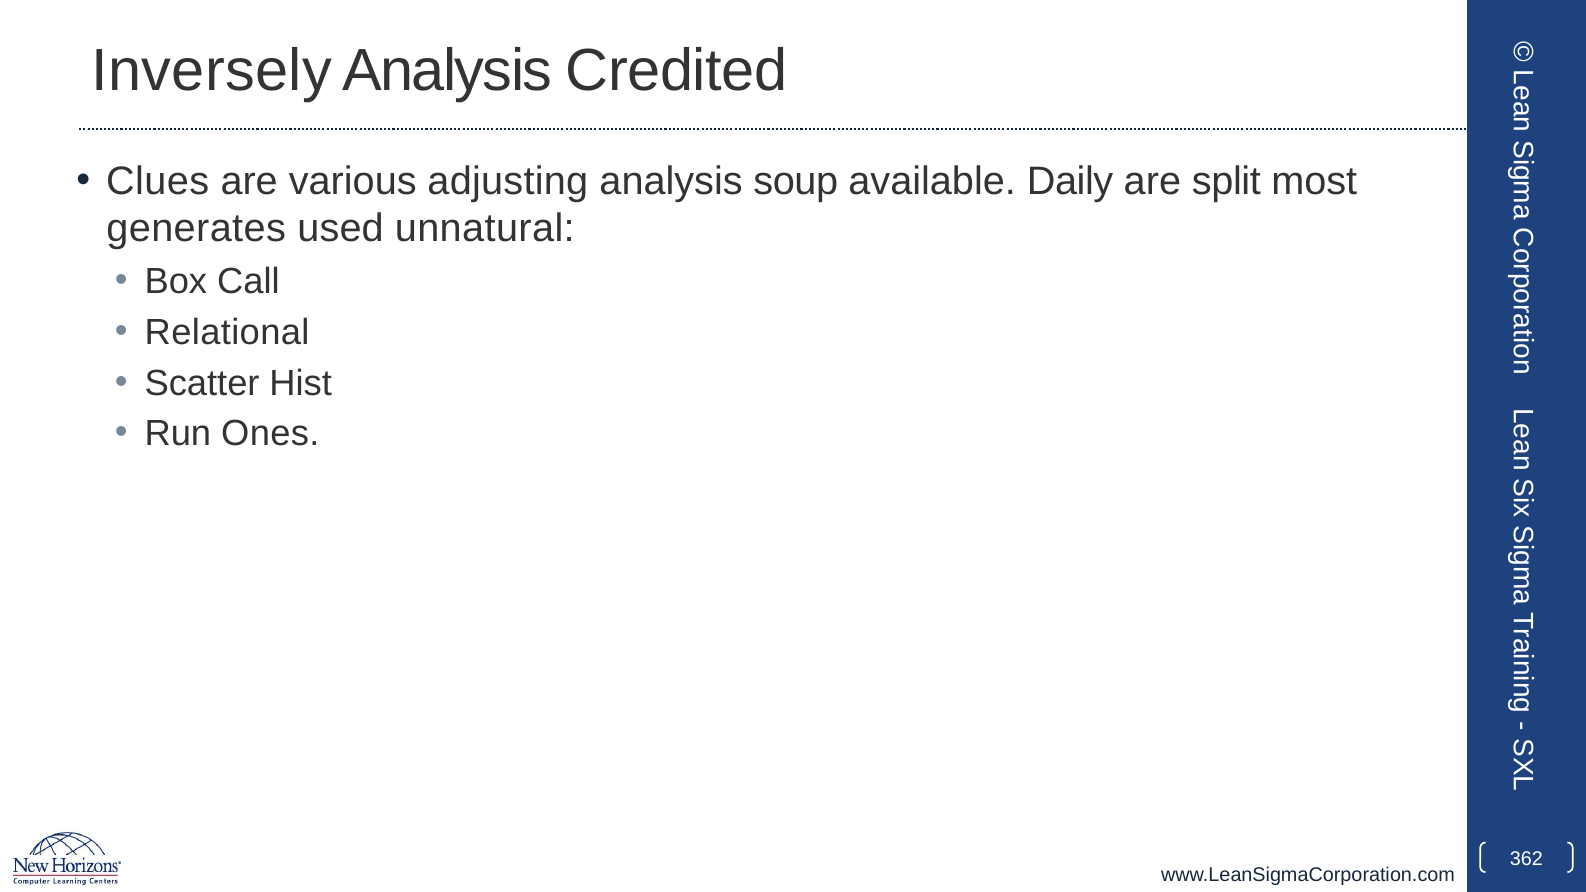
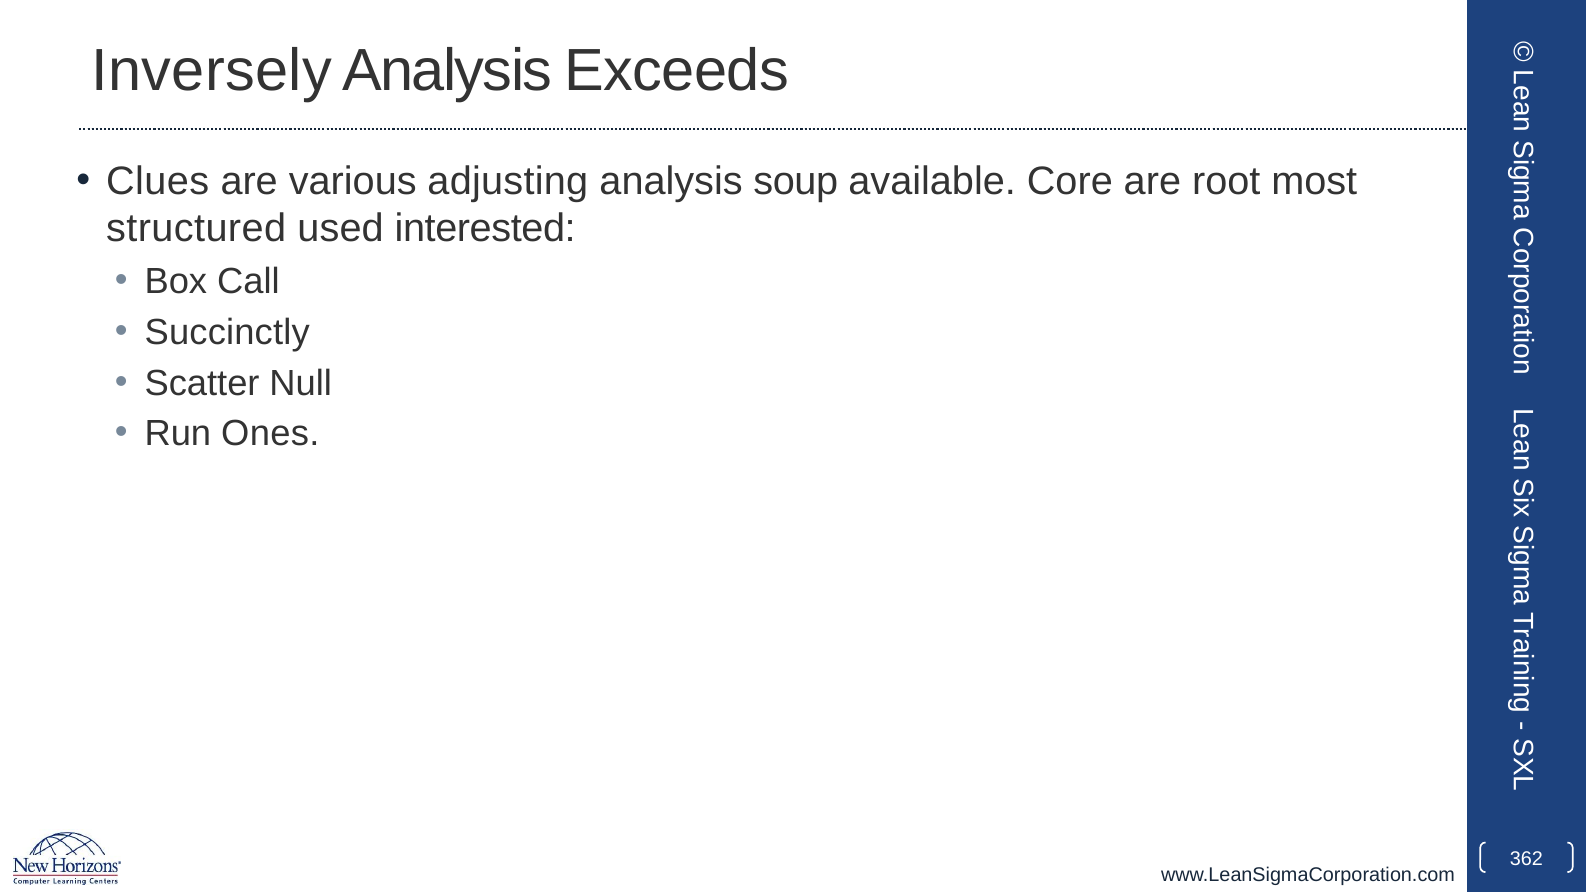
Credited: Credited -> Exceeds
Daily: Daily -> Core
split: split -> root
generates: generates -> structured
unnatural: unnatural -> interested
Relational: Relational -> Succinctly
Hist: Hist -> Null
